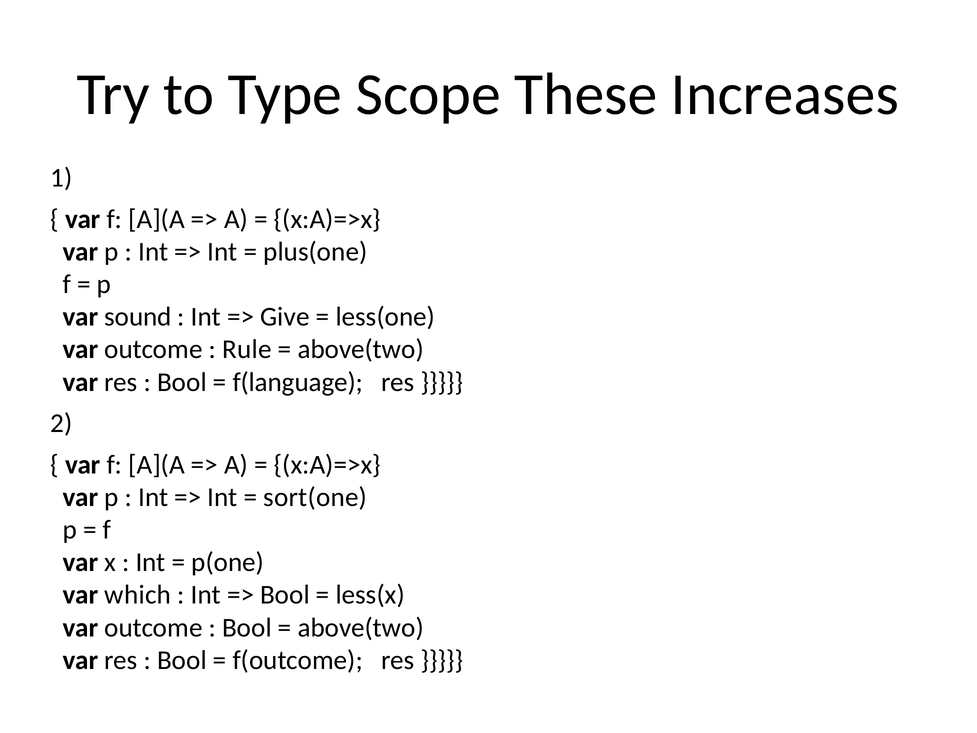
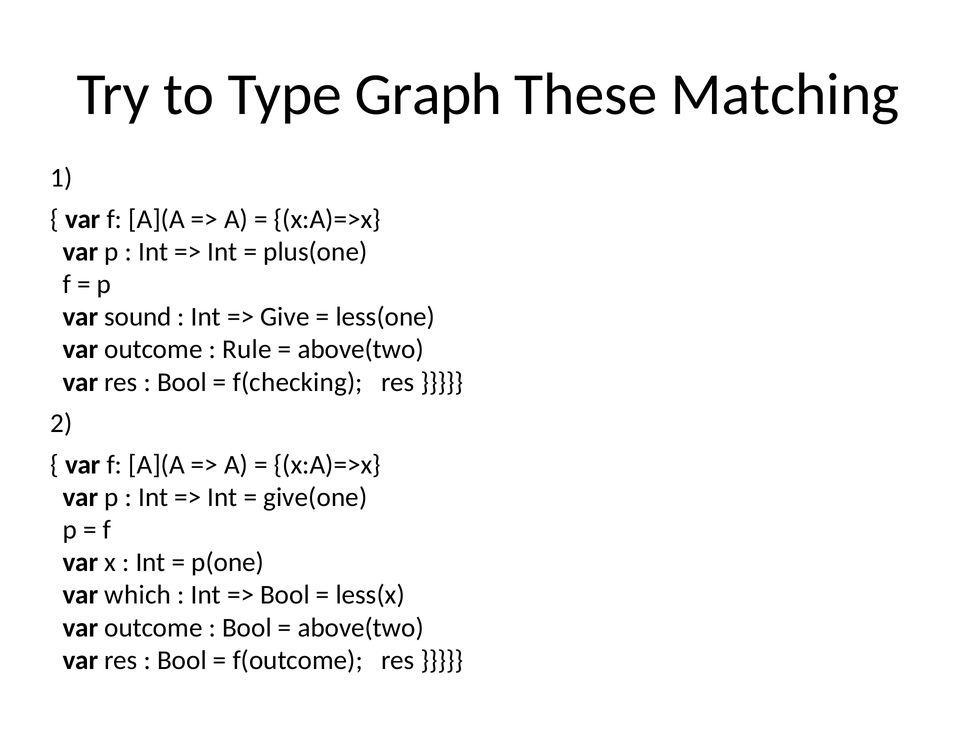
Scope: Scope -> Graph
Increases: Increases -> Matching
f(language: f(language -> f(checking
sort(one: sort(one -> give(one
